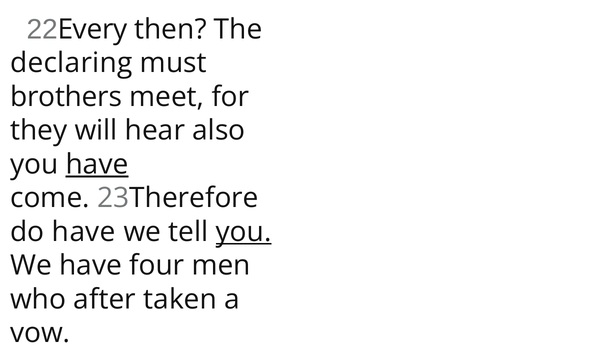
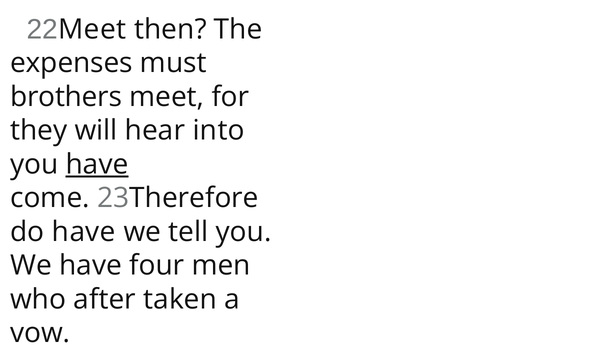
Every at (93, 29): Every -> Meet
declaring: declaring -> expenses
also: also -> into
you at (244, 232) underline: present -> none
